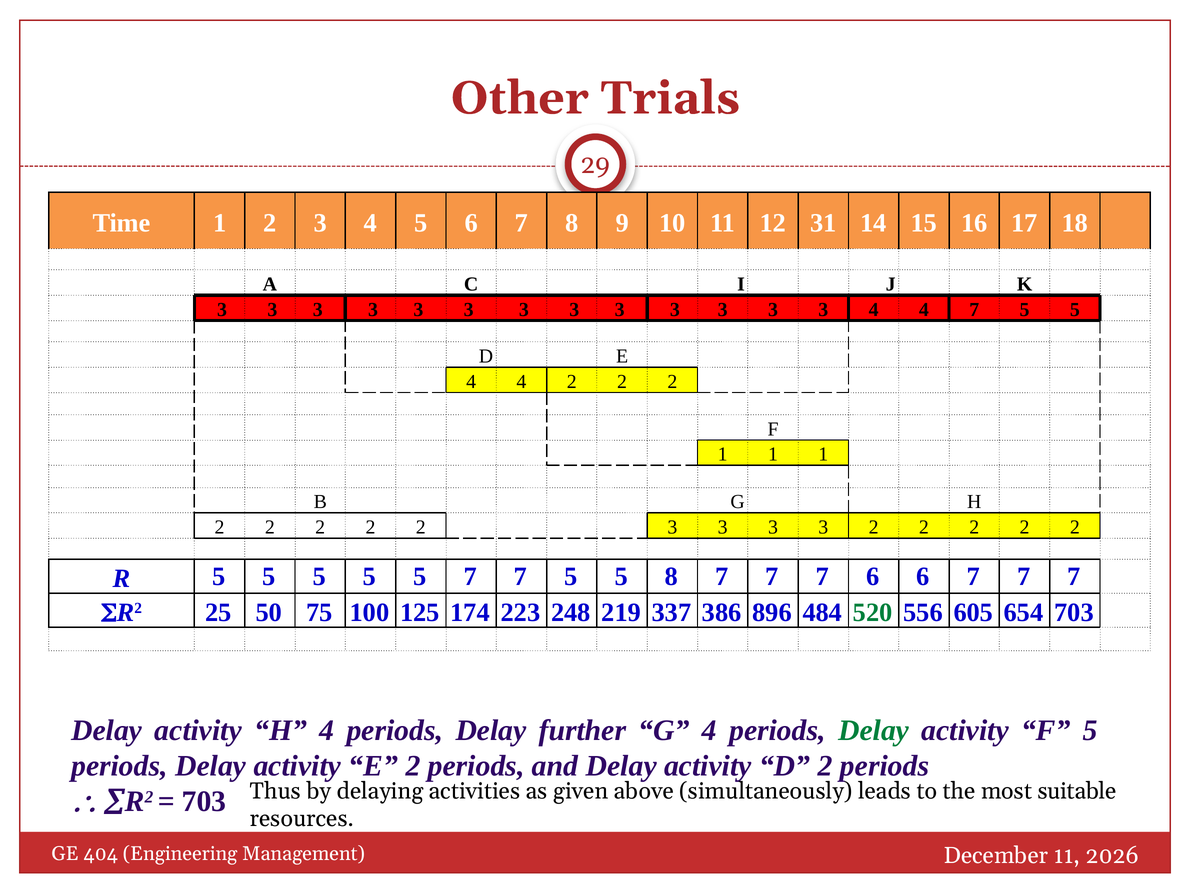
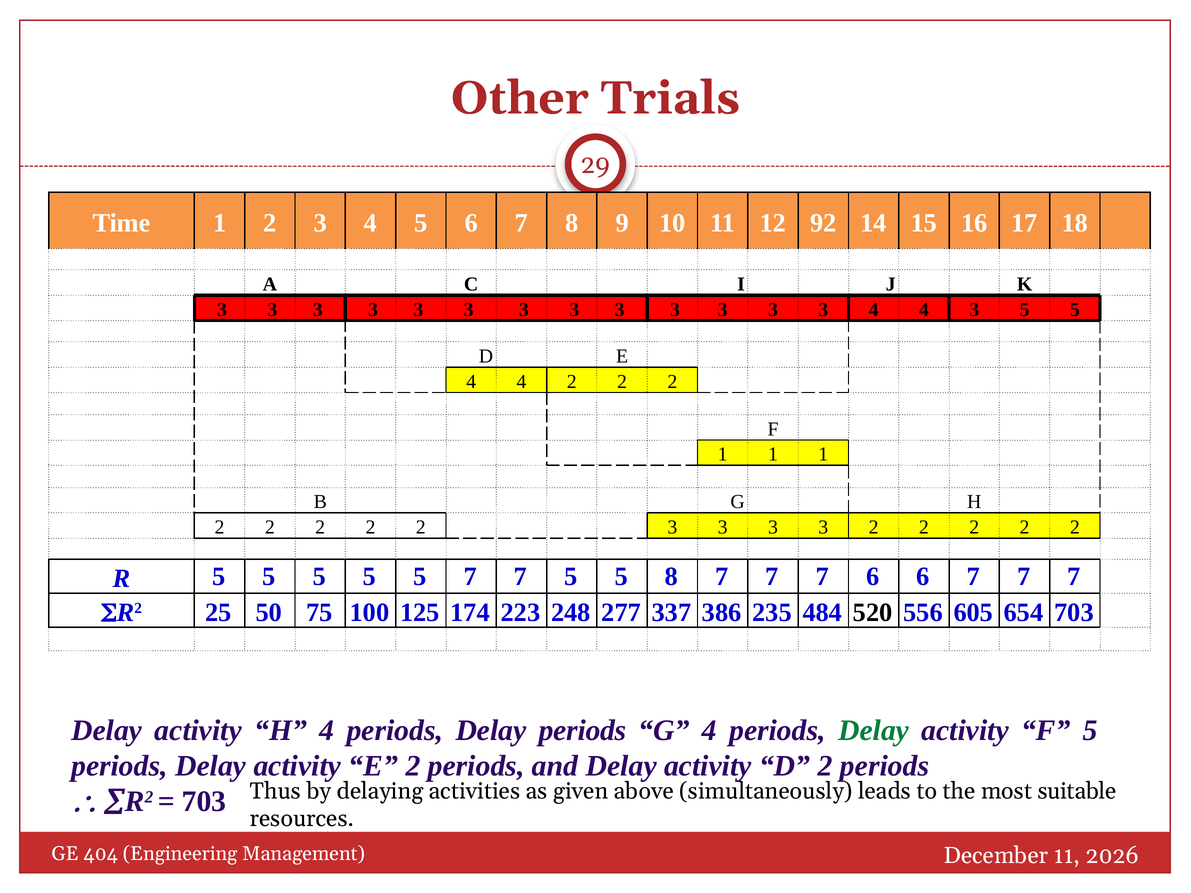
31: 31 -> 92
4 7: 7 -> 3
219: 219 -> 277
896: 896 -> 235
520 colour: green -> black
Delay further: further -> periods
